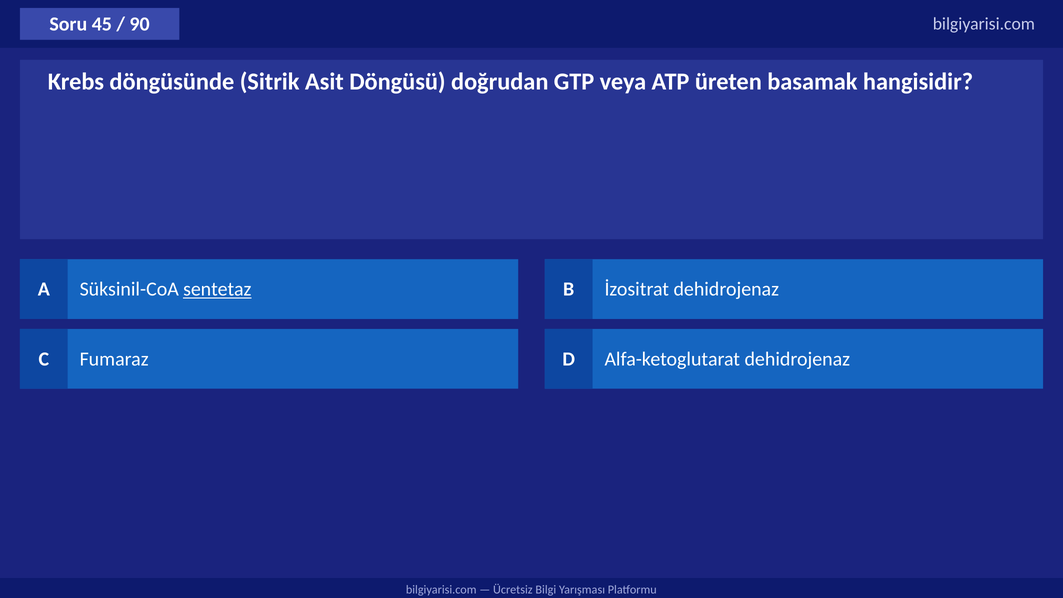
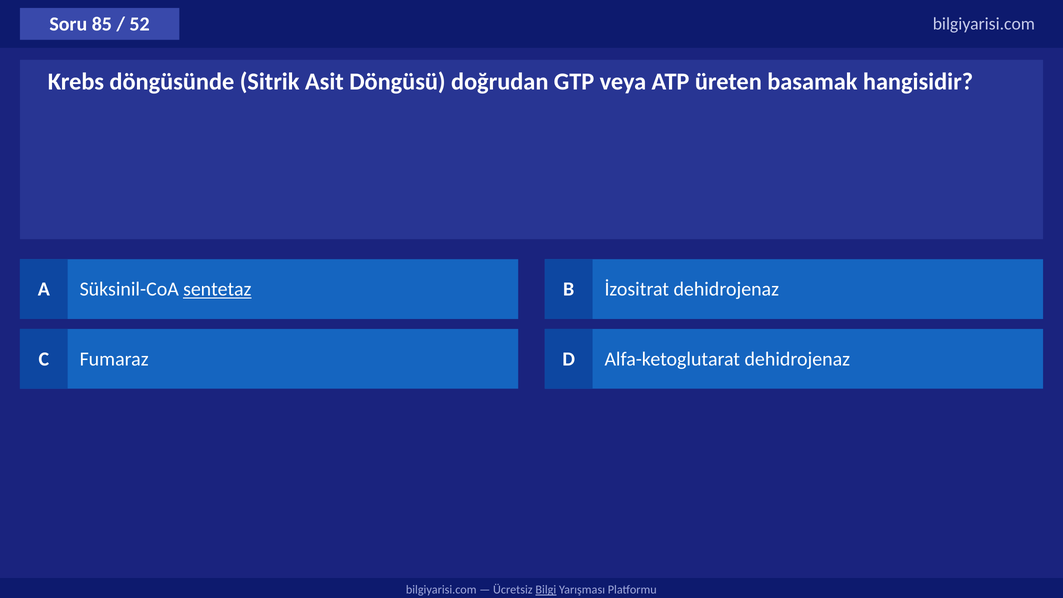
45: 45 -> 85
90: 90 -> 52
Bilgi underline: none -> present
